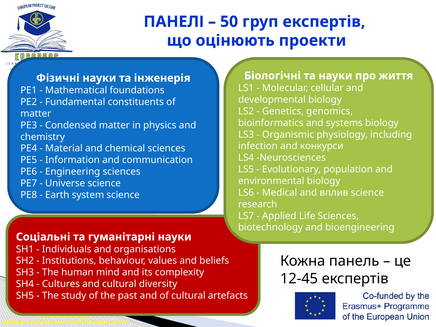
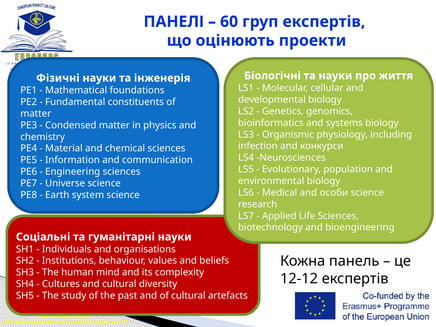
50: 50 -> 60
вплив: вплив -> особи
12-45: 12-45 -> 12-12
